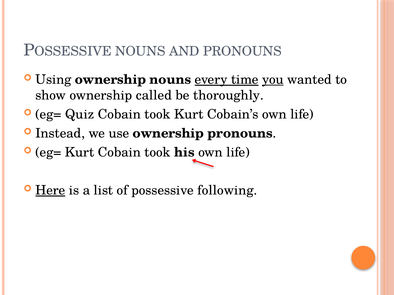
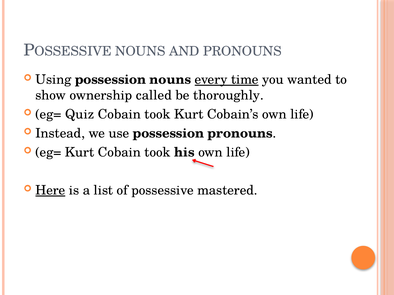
Using ownership: ownership -> possession
you underline: present -> none
use ownership: ownership -> possession
following: following -> mastered
